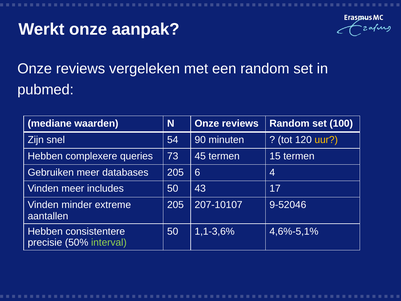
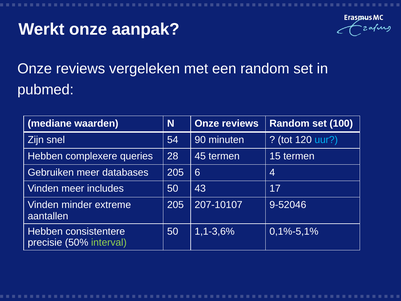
uur colour: yellow -> light blue
73: 73 -> 28
4,6%-5,1%: 4,6%-5,1% -> 0,1%-5,1%
